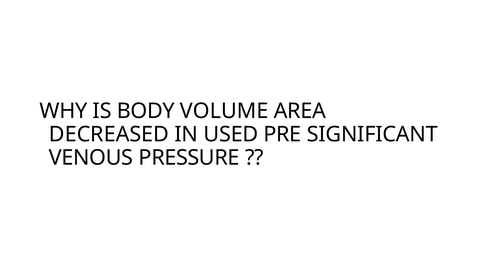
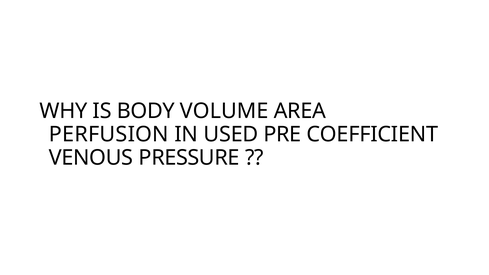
DECREASED: DECREASED -> PERFUSION
SIGNIFICANT: SIGNIFICANT -> COEFFICIENT
